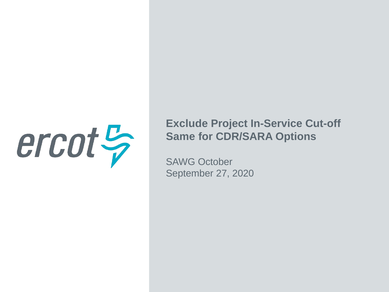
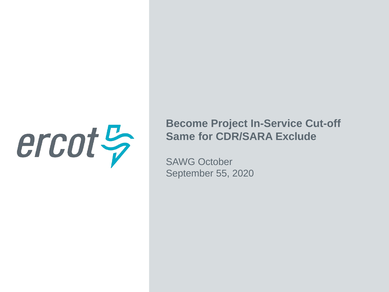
Exclude: Exclude -> Become
Options: Options -> Exclude
27: 27 -> 55
